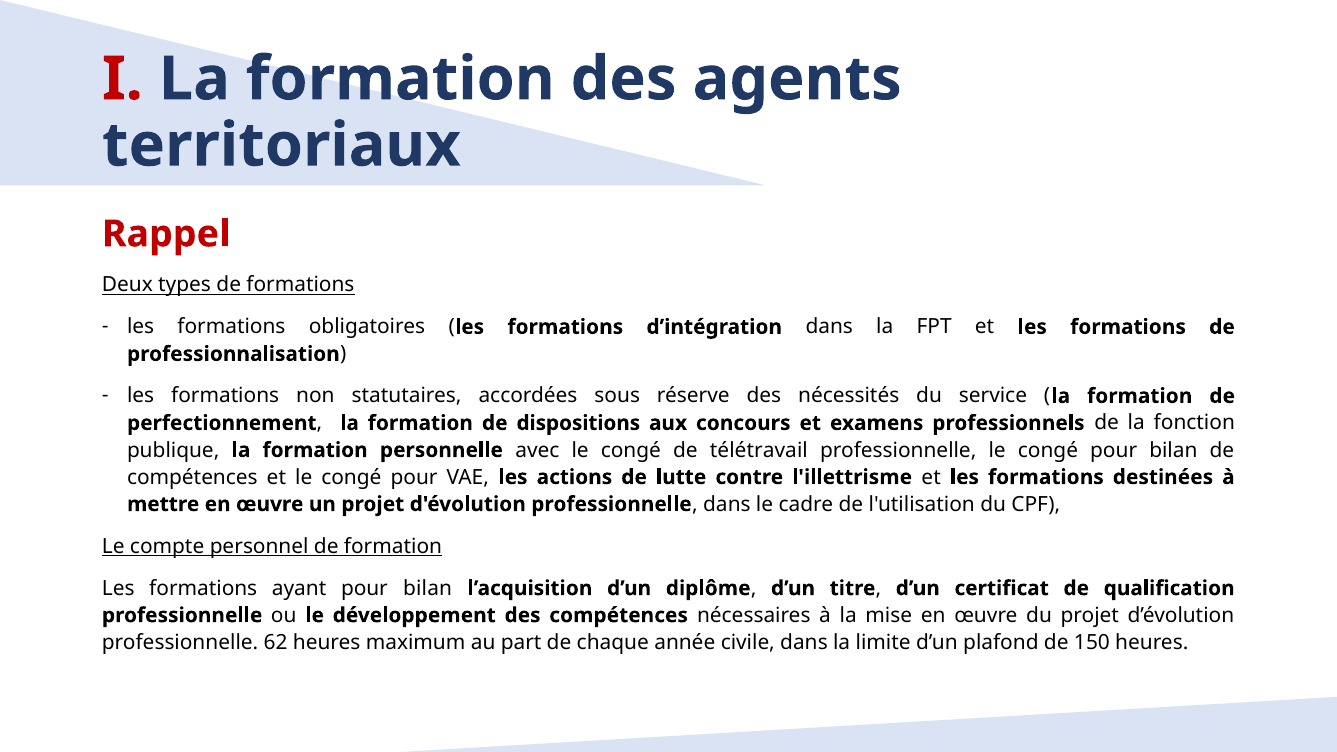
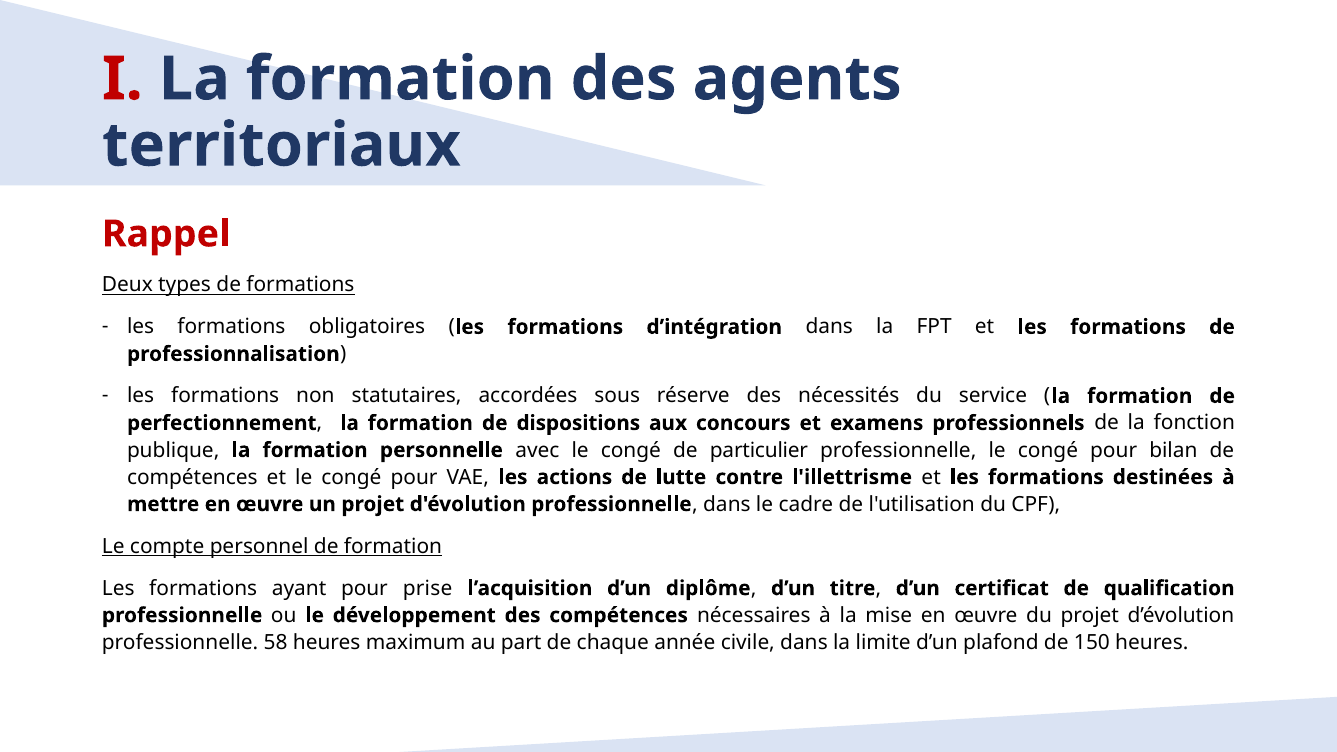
télétravail: télétravail -> particulier
ayant pour bilan: bilan -> prise
62: 62 -> 58
